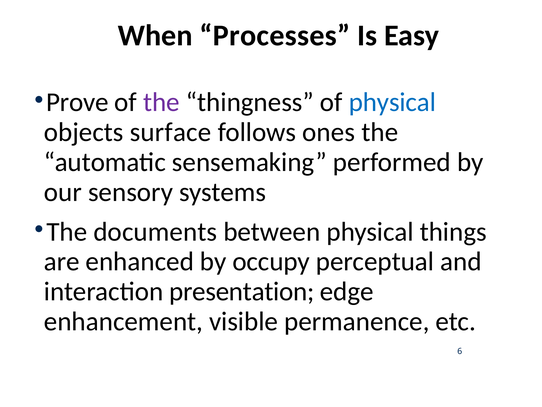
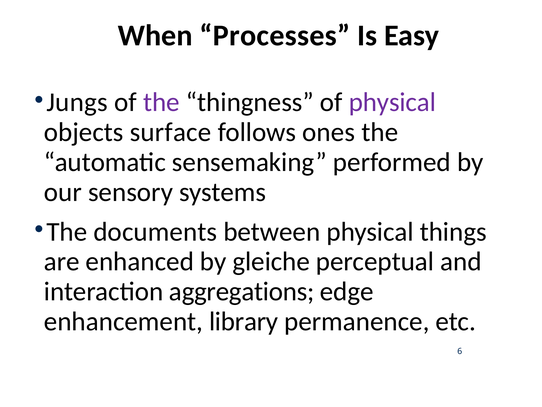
Prove: Prove -> Jungs
physical at (392, 102) colour: blue -> purple
occupy: occupy -> gleiche
presentation: presentation -> aggregations
visible: visible -> library
